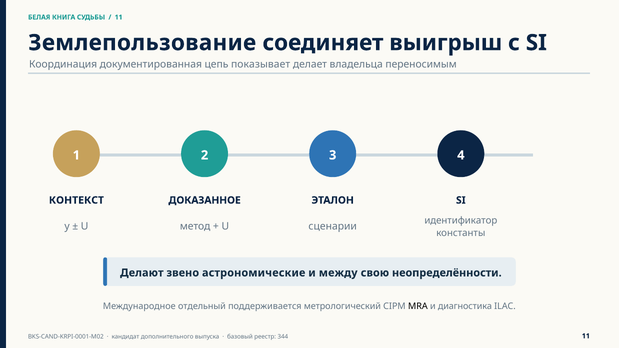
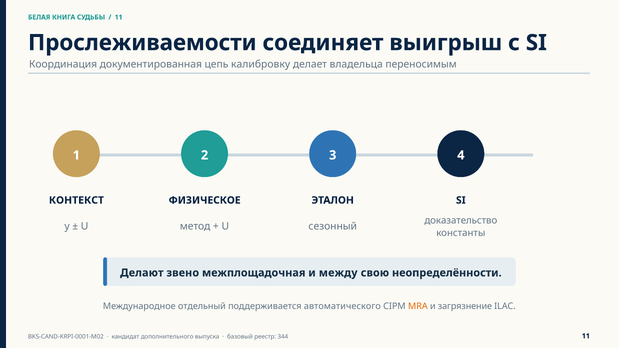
Землепользование: Землепользование -> Прослеживаемости
показывает: показывает -> калибровку
ДОКАЗАННОЕ: ДОКАЗАННОЕ -> ФИЗИЧЕСКОЕ
идентификатор: идентификатор -> доказательство
сценарии: сценарии -> сезонный
астрономические: астрономические -> межплощадочная
метрологический: метрологический -> автоматического
MRA colour: black -> orange
диагностика: диагностика -> загрязнение
